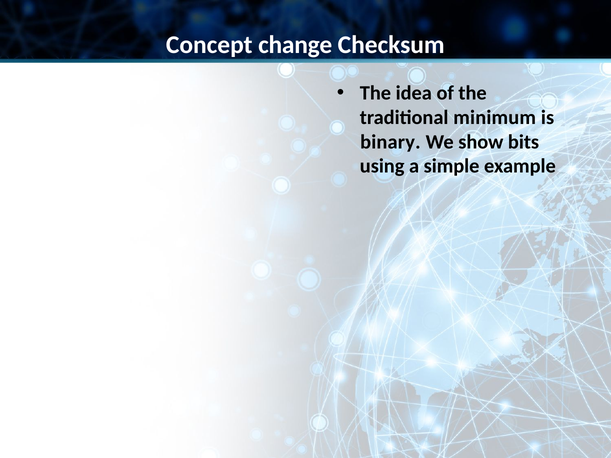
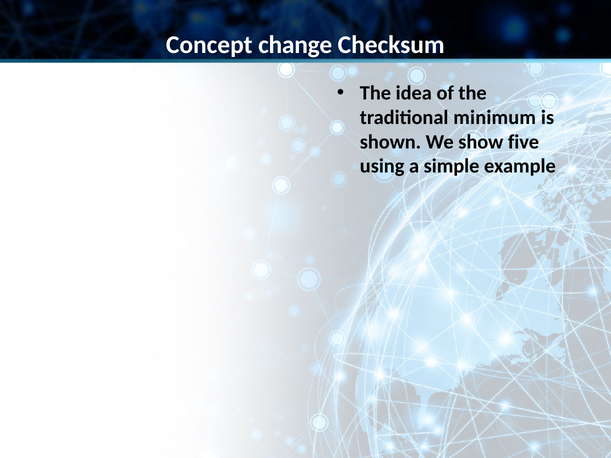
binary: binary -> shown
bits: bits -> five
